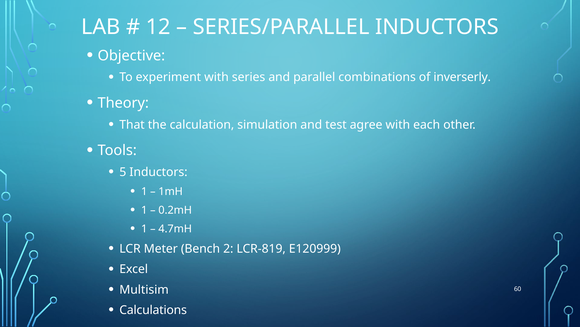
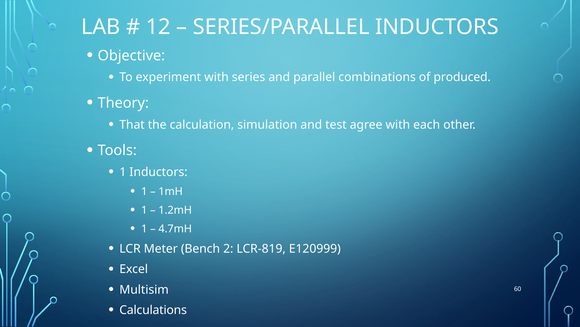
inverserly: inverserly -> produced
5 at (123, 172): 5 -> 1
0.2mH: 0.2mH -> 1.2mH
